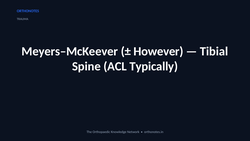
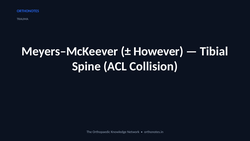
Typically: Typically -> Collision
